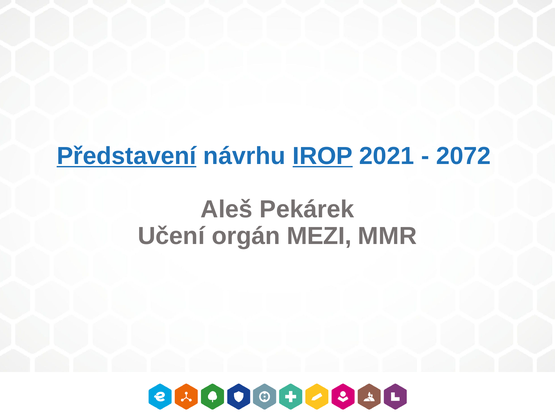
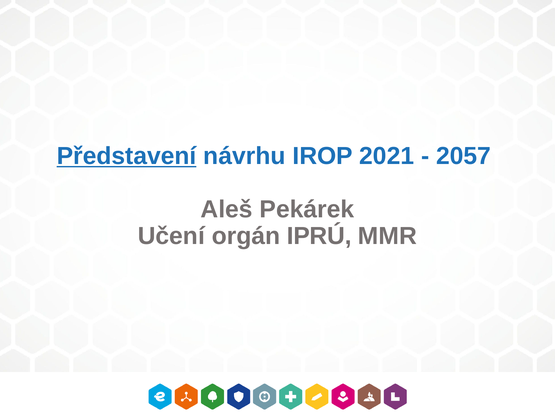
IROP underline: present -> none
2072: 2072 -> 2057
MEZI: MEZI -> IPRÚ
